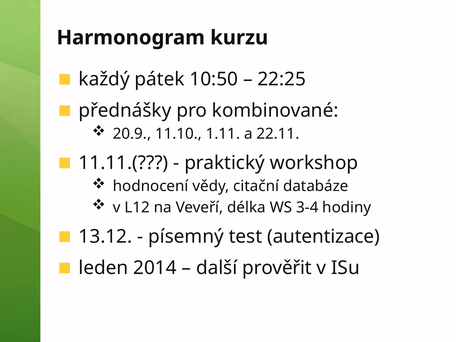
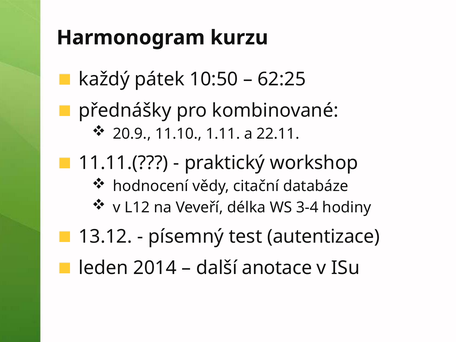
22:25: 22:25 -> 62:25
prověřit: prověřit -> anotace
